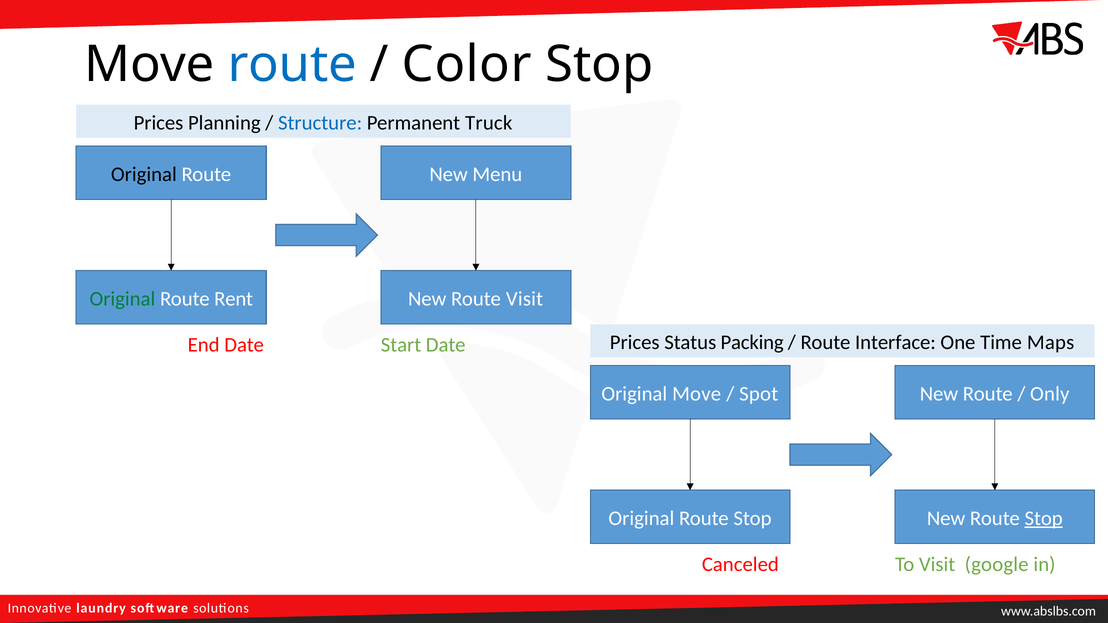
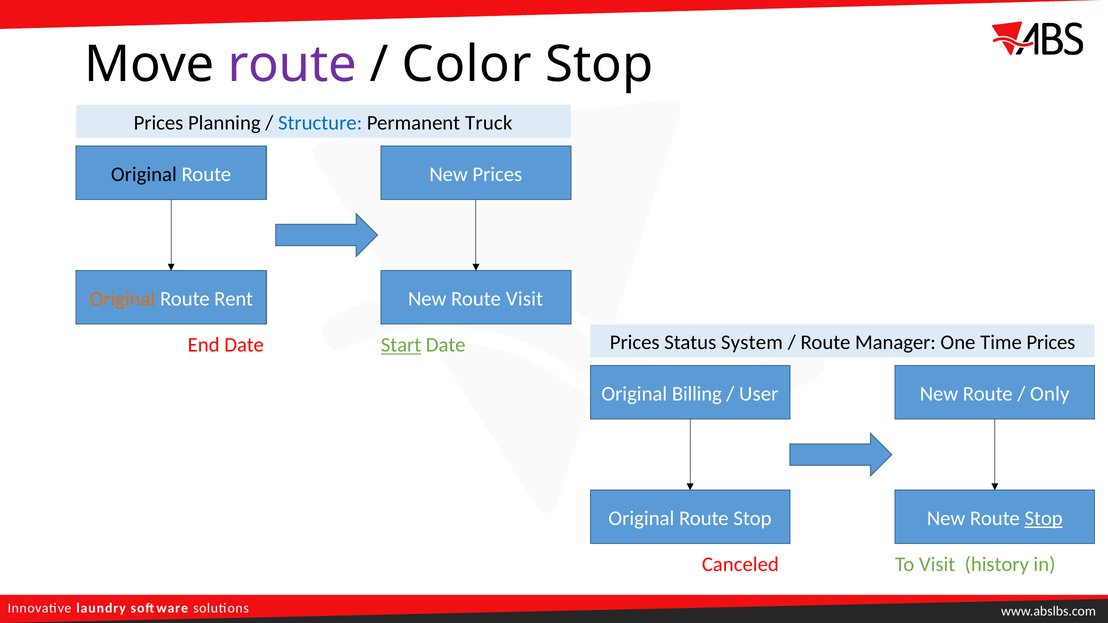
route at (292, 64) colour: blue -> purple
New Menu: Menu -> Prices
Original at (122, 299) colour: green -> orange
Packing: Packing -> System
Interface: Interface -> Manager
Time Maps: Maps -> Prices
Start underline: none -> present
Original Move: Move -> Billing
Spot: Spot -> User
google: google -> history
